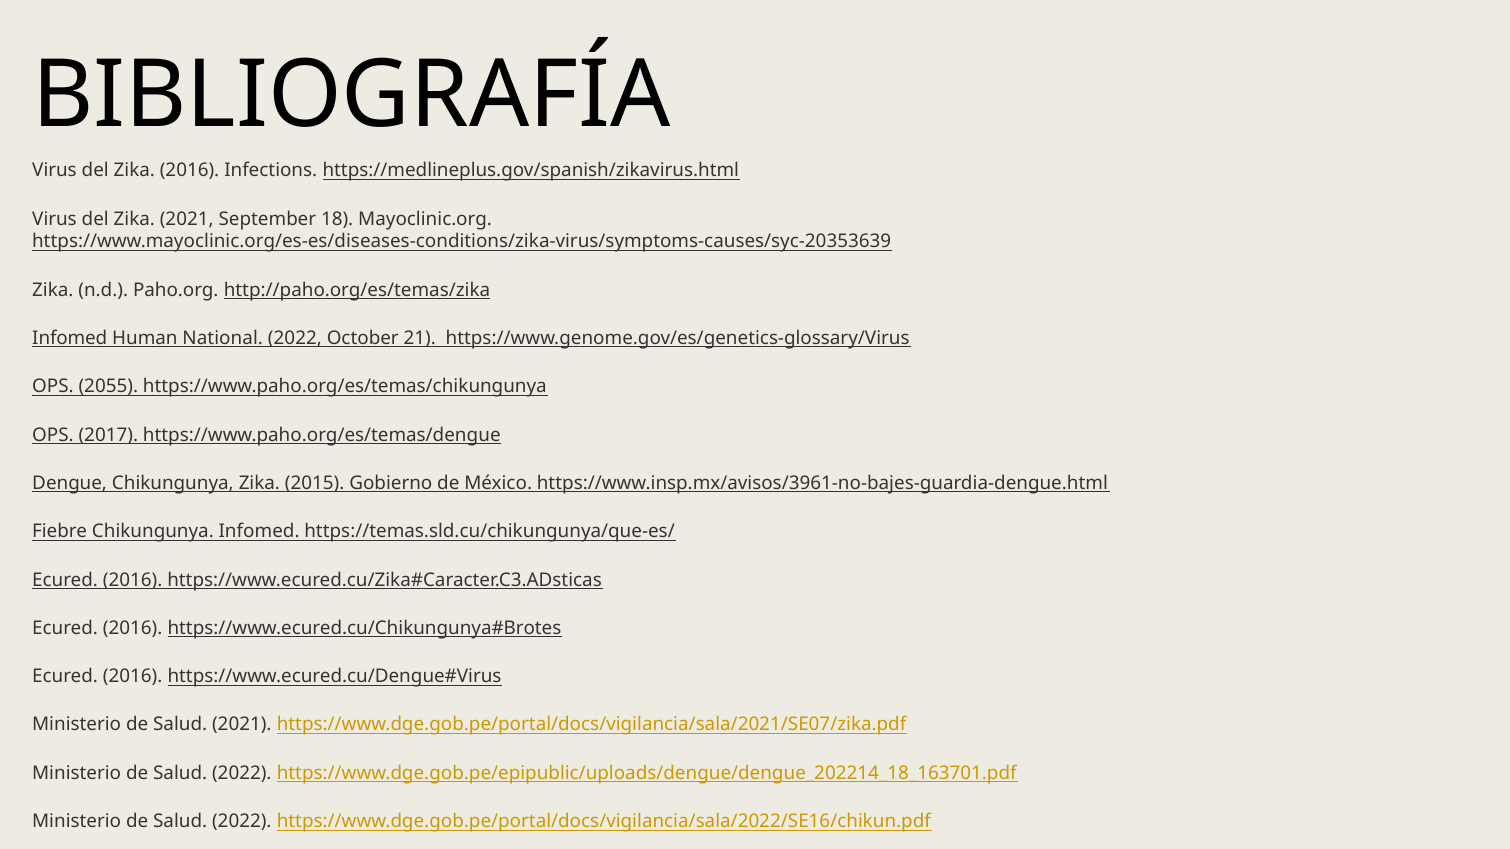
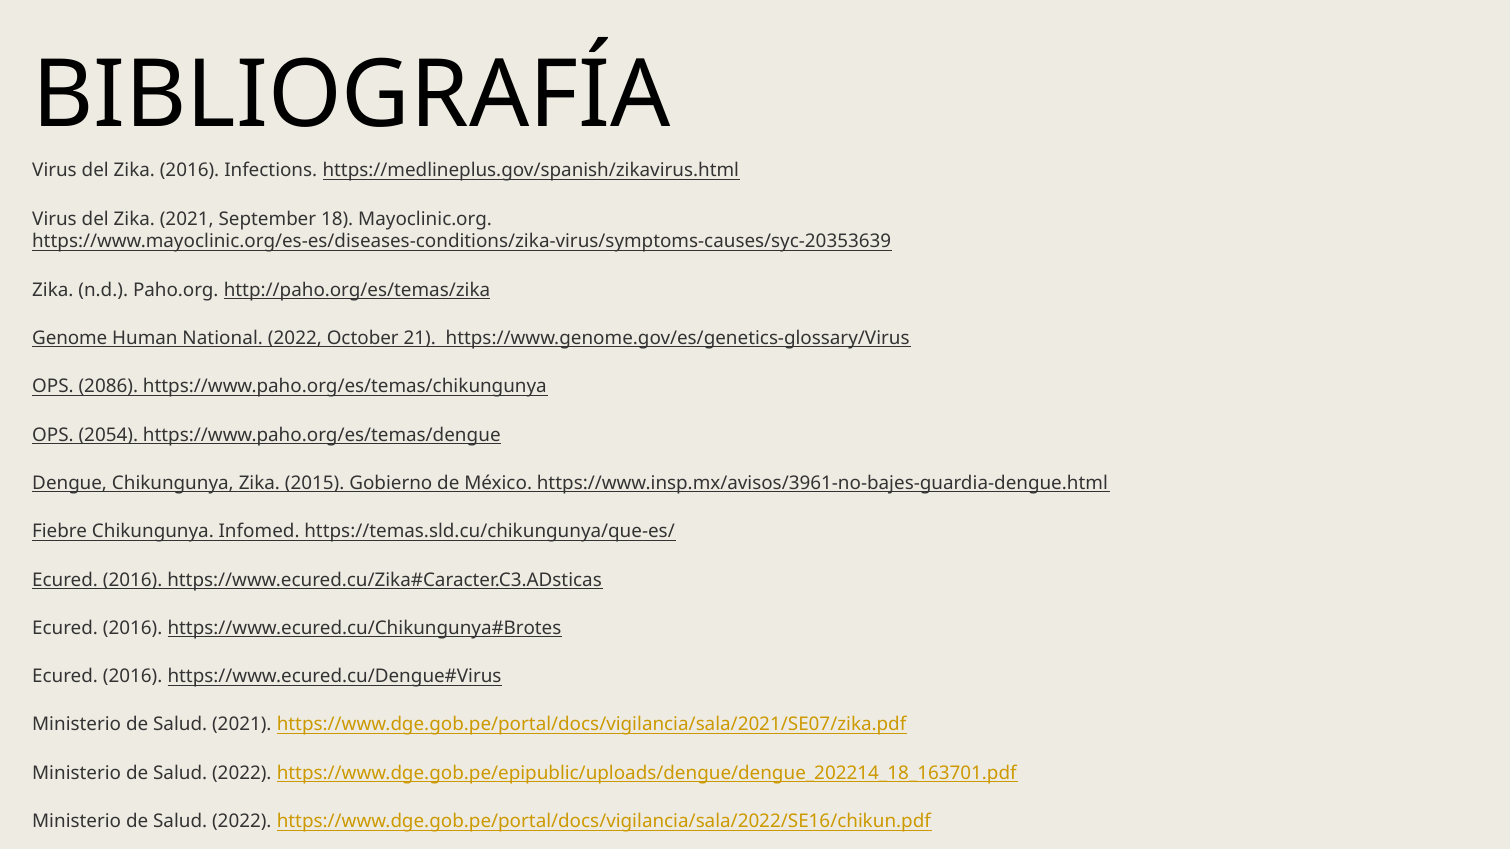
Infomed at (70, 338): Infomed -> Genome
2055: 2055 -> 2086
2017: 2017 -> 2054
